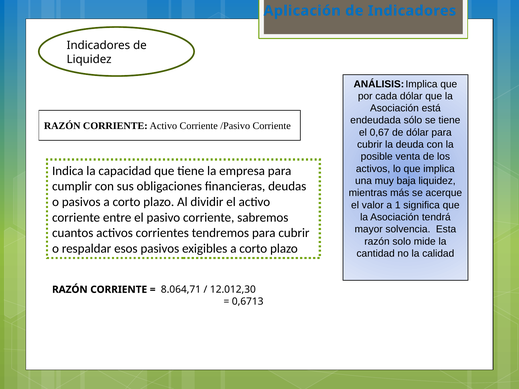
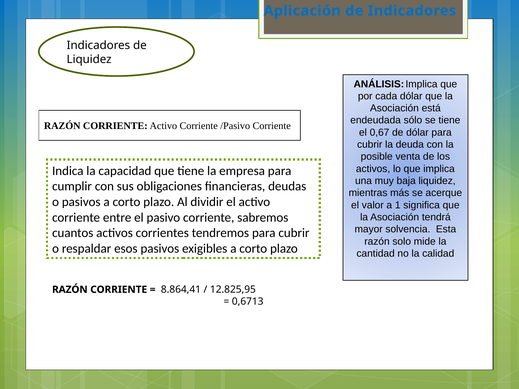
8.064,71: 8.064,71 -> 8.864,41
12.012,30: 12.012,30 -> 12.825,95
